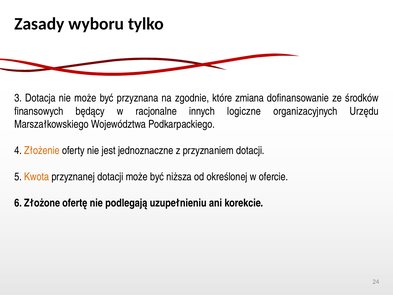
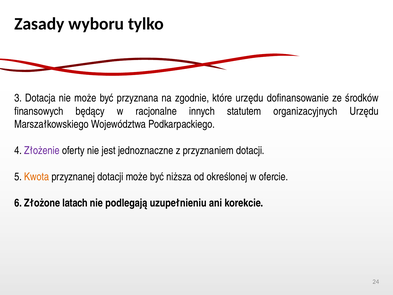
które zmiana: zmiana -> urzędu
logiczne: logiczne -> statutem
Złożenie colour: orange -> purple
ofertę: ofertę -> latach
